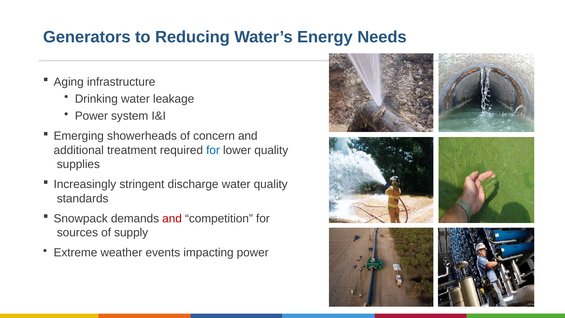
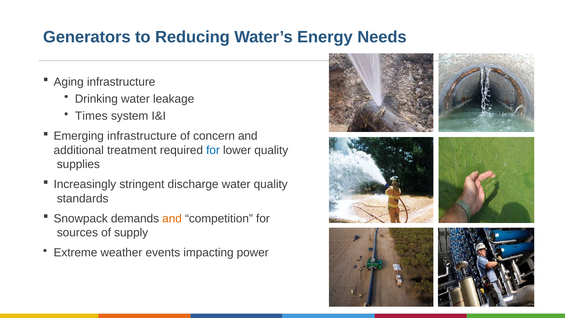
Power at (91, 116): Power -> Times
Emerging showerheads: showerheads -> infrastructure
and at (172, 218) colour: red -> orange
